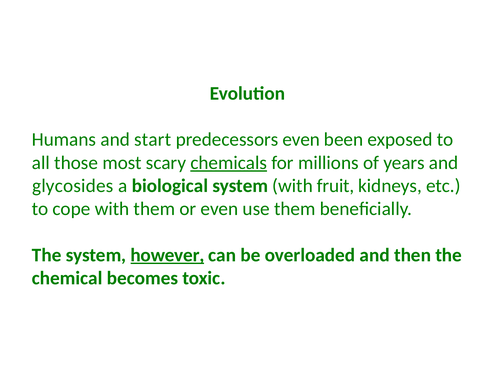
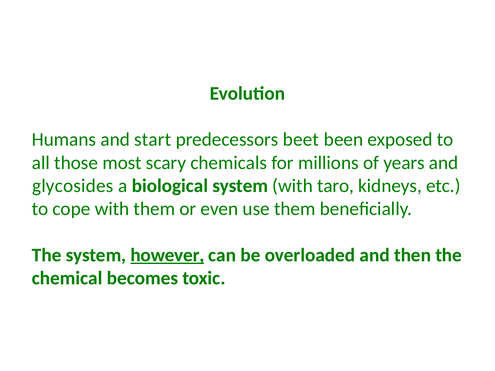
predecessors even: even -> beet
chemicals underline: present -> none
fruit: fruit -> taro
